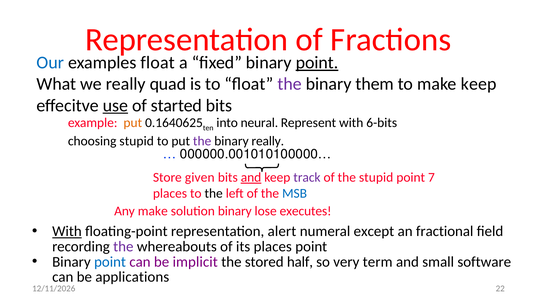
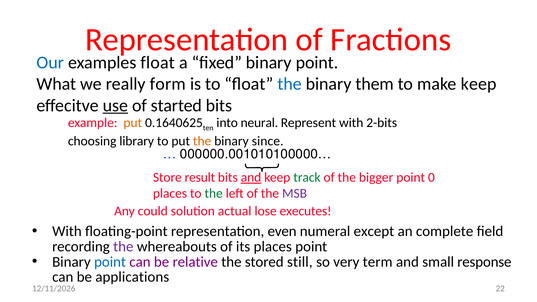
point at (317, 63) underline: present -> none
quad: quad -> form
the at (290, 84) colour: purple -> blue
6-bits: 6-bits -> 2-bits
choosing stupid: stupid -> library
the at (202, 141) colour: purple -> orange
binary really: really -> since
given: given -> result
track colour: purple -> green
the stupid: stupid -> bigger
7: 7 -> 0
the at (214, 194) colour: black -> green
MSB colour: blue -> purple
Any make: make -> could
solution binary: binary -> actual
With at (67, 231) underline: present -> none
alert: alert -> even
fractional: fractional -> complete
implicit: implicit -> relative
half: half -> still
software: software -> response
